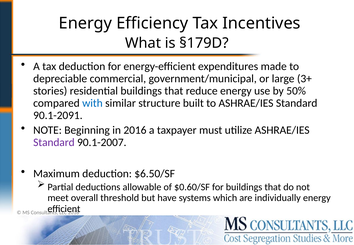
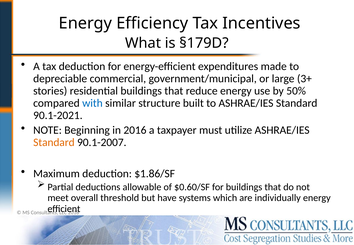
90.1-2091: 90.1-2091 -> 90.1-2021
Standard at (54, 143) colour: purple -> orange
$6.50/SF: $6.50/SF -> $1.86/SF
